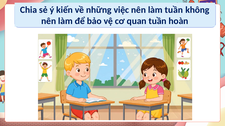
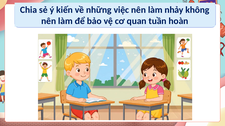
làm tuần: tuần -> nhảy
